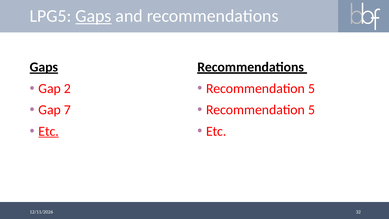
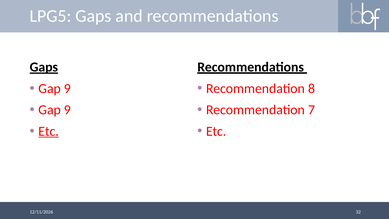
Gaps at (93, 16) underline: present -> none
2 at (67, 88): 2 -> 9
5 at (312, 88): 5 -> 8
7 at (67, 110): 7 -> 9
5 at (312, 110): 5 -> 7
